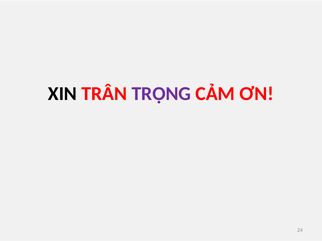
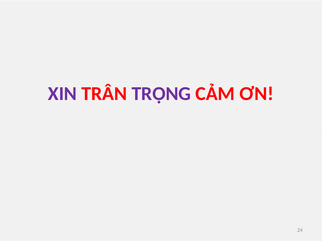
XIN colour: black -> purple
